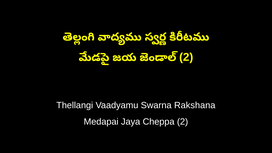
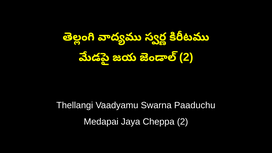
Rakshana: Rakshana -> Paaduchu
